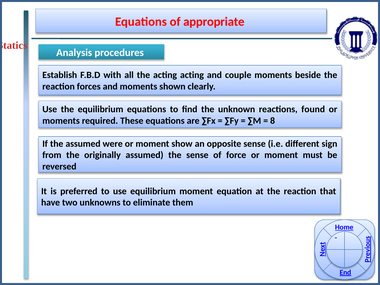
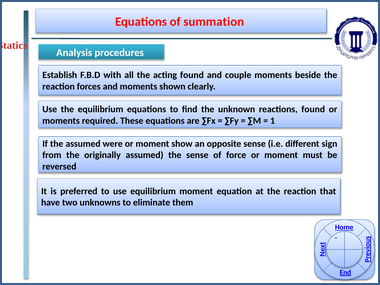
appropriate: appropriate -> summation
acting acting: acting -> found
8: 8 -> 1
